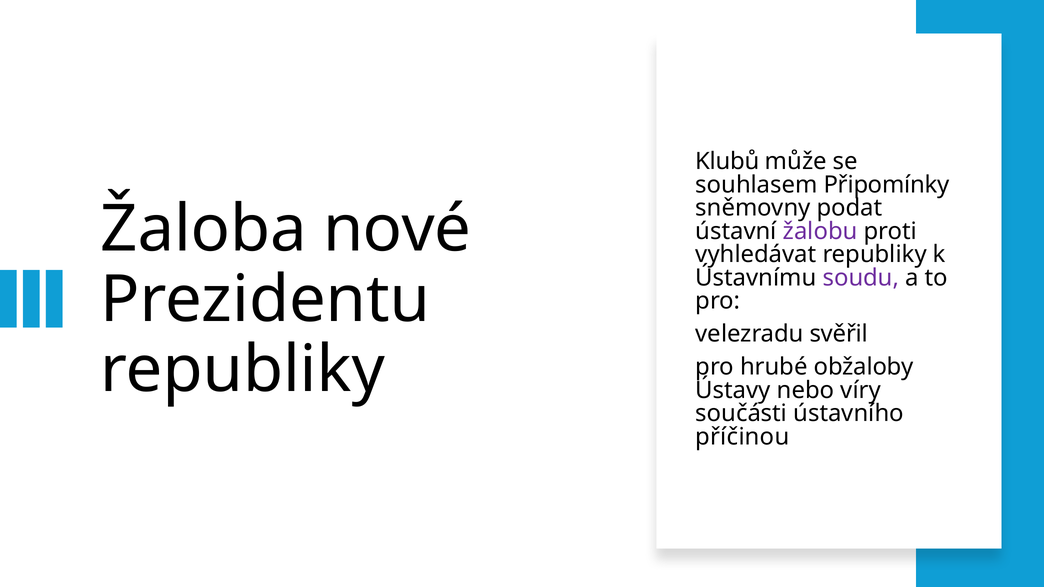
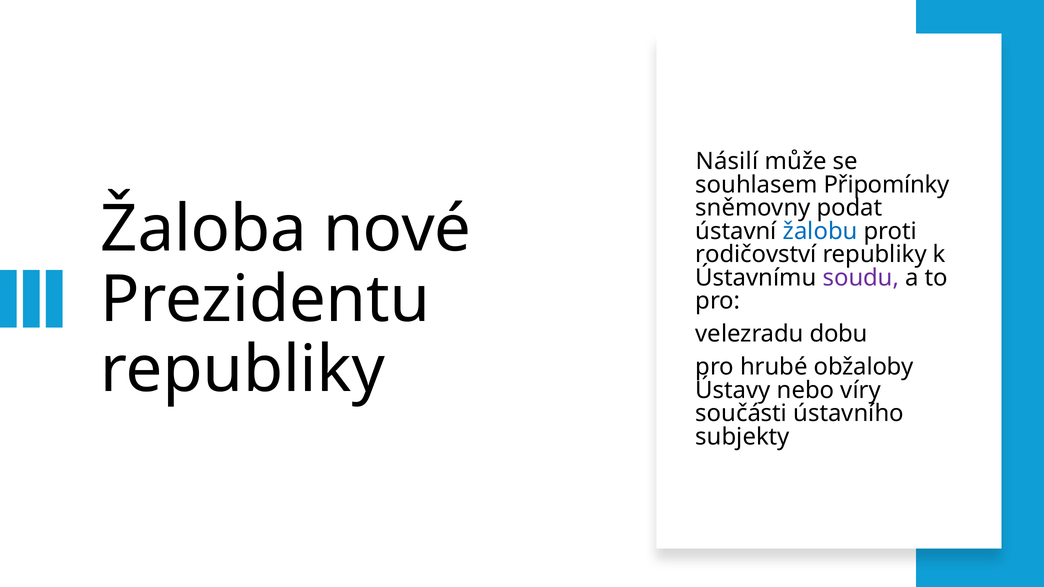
Klubů: Klubů -> Násilí
žalobu colour: purple -> blue
vyhledávat: vyhledávat -> rodičovství
svěřil: svěřil -> dobu
příčinou: příčinou -> subjekty
